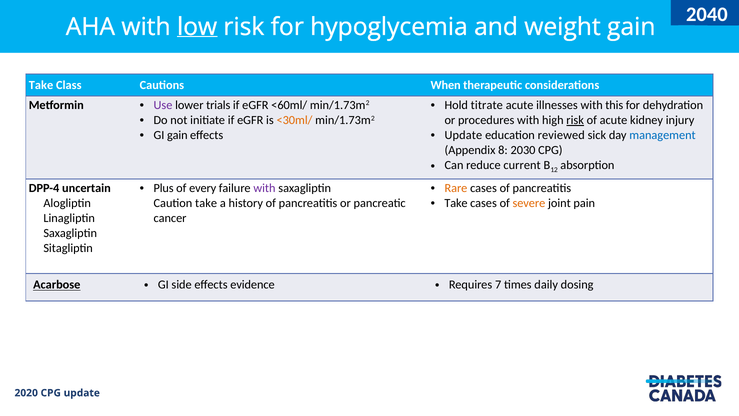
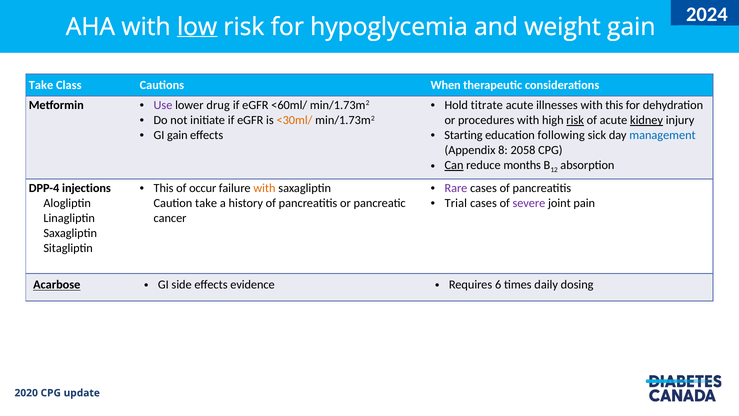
2040: 2040 -> 2024
trials: trials -> drug
kidney underline: none -> present
Update at (463, 135): Update -> Starting
reviewed: reviewed -> following
2030: 2030 -> 2058
Can underline: none -> present
current: current -> months
Plus at (164, 188): Plus -> This
every: every -> occur
with at (264, 188) colour: purple -> orange
Rare colour: orange -> purple
uncertain: uncertain -> injections
Take at (456, 203): Take -> Trial
severe colour: orange -> purple
7: 7 -> 6
